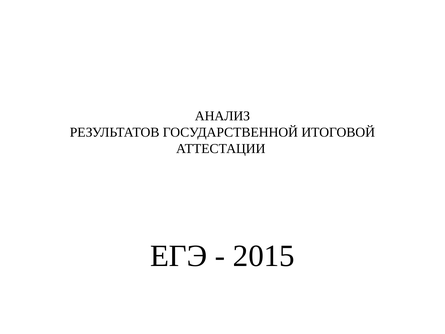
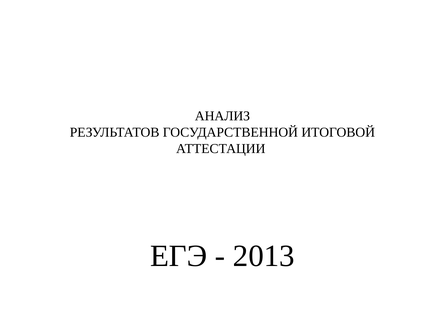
2015: 2015 -> 2013
